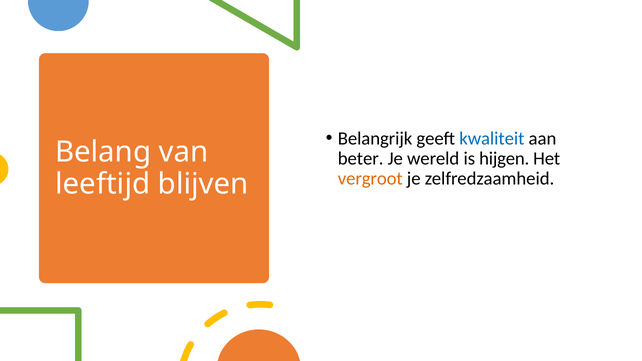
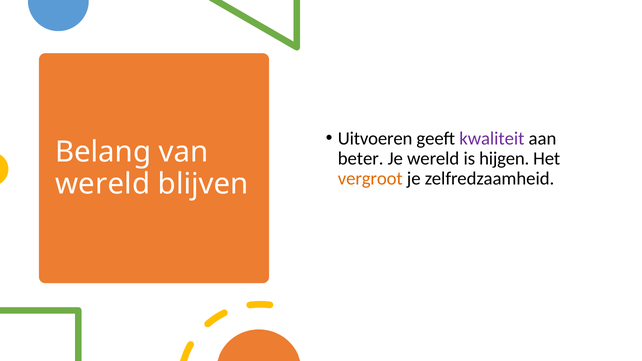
Belangrijk: Belangrijk -> Uitvoeren
kwaliteit colour: blue -> purple
leeftijd at (103, 184): leeftijd -> wereld
